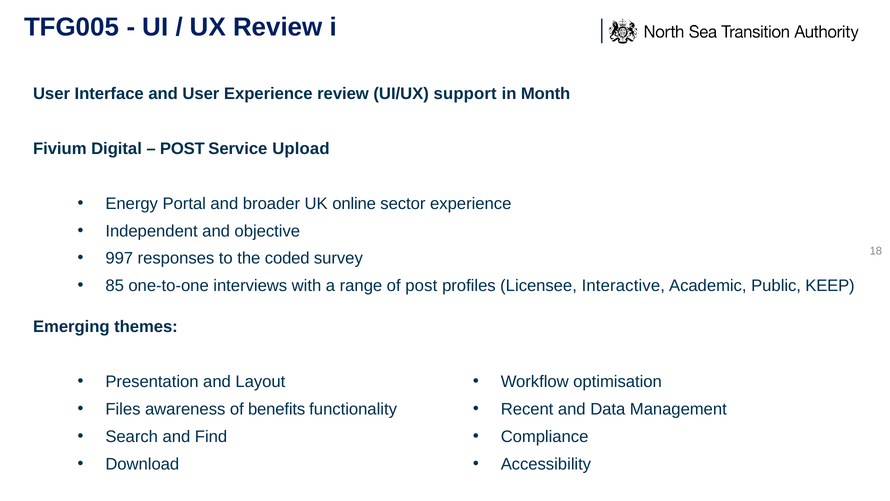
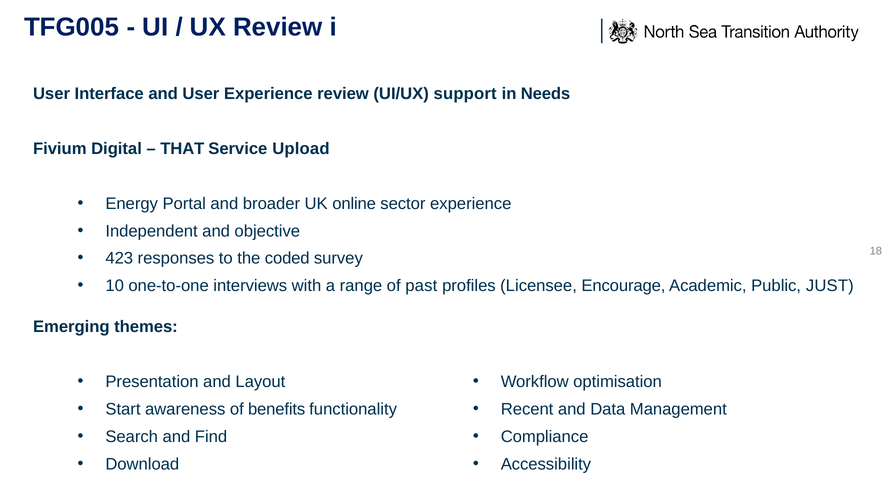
Month: Month -> Needs
POST at (182, 149): POST -> THAT
997: 997 -> 423
85: 85 -> 10
of post: post -> past
Interactive: Interactive -> Encourage
KEEP: KEEP -> JUST
Files: Files -> Start
